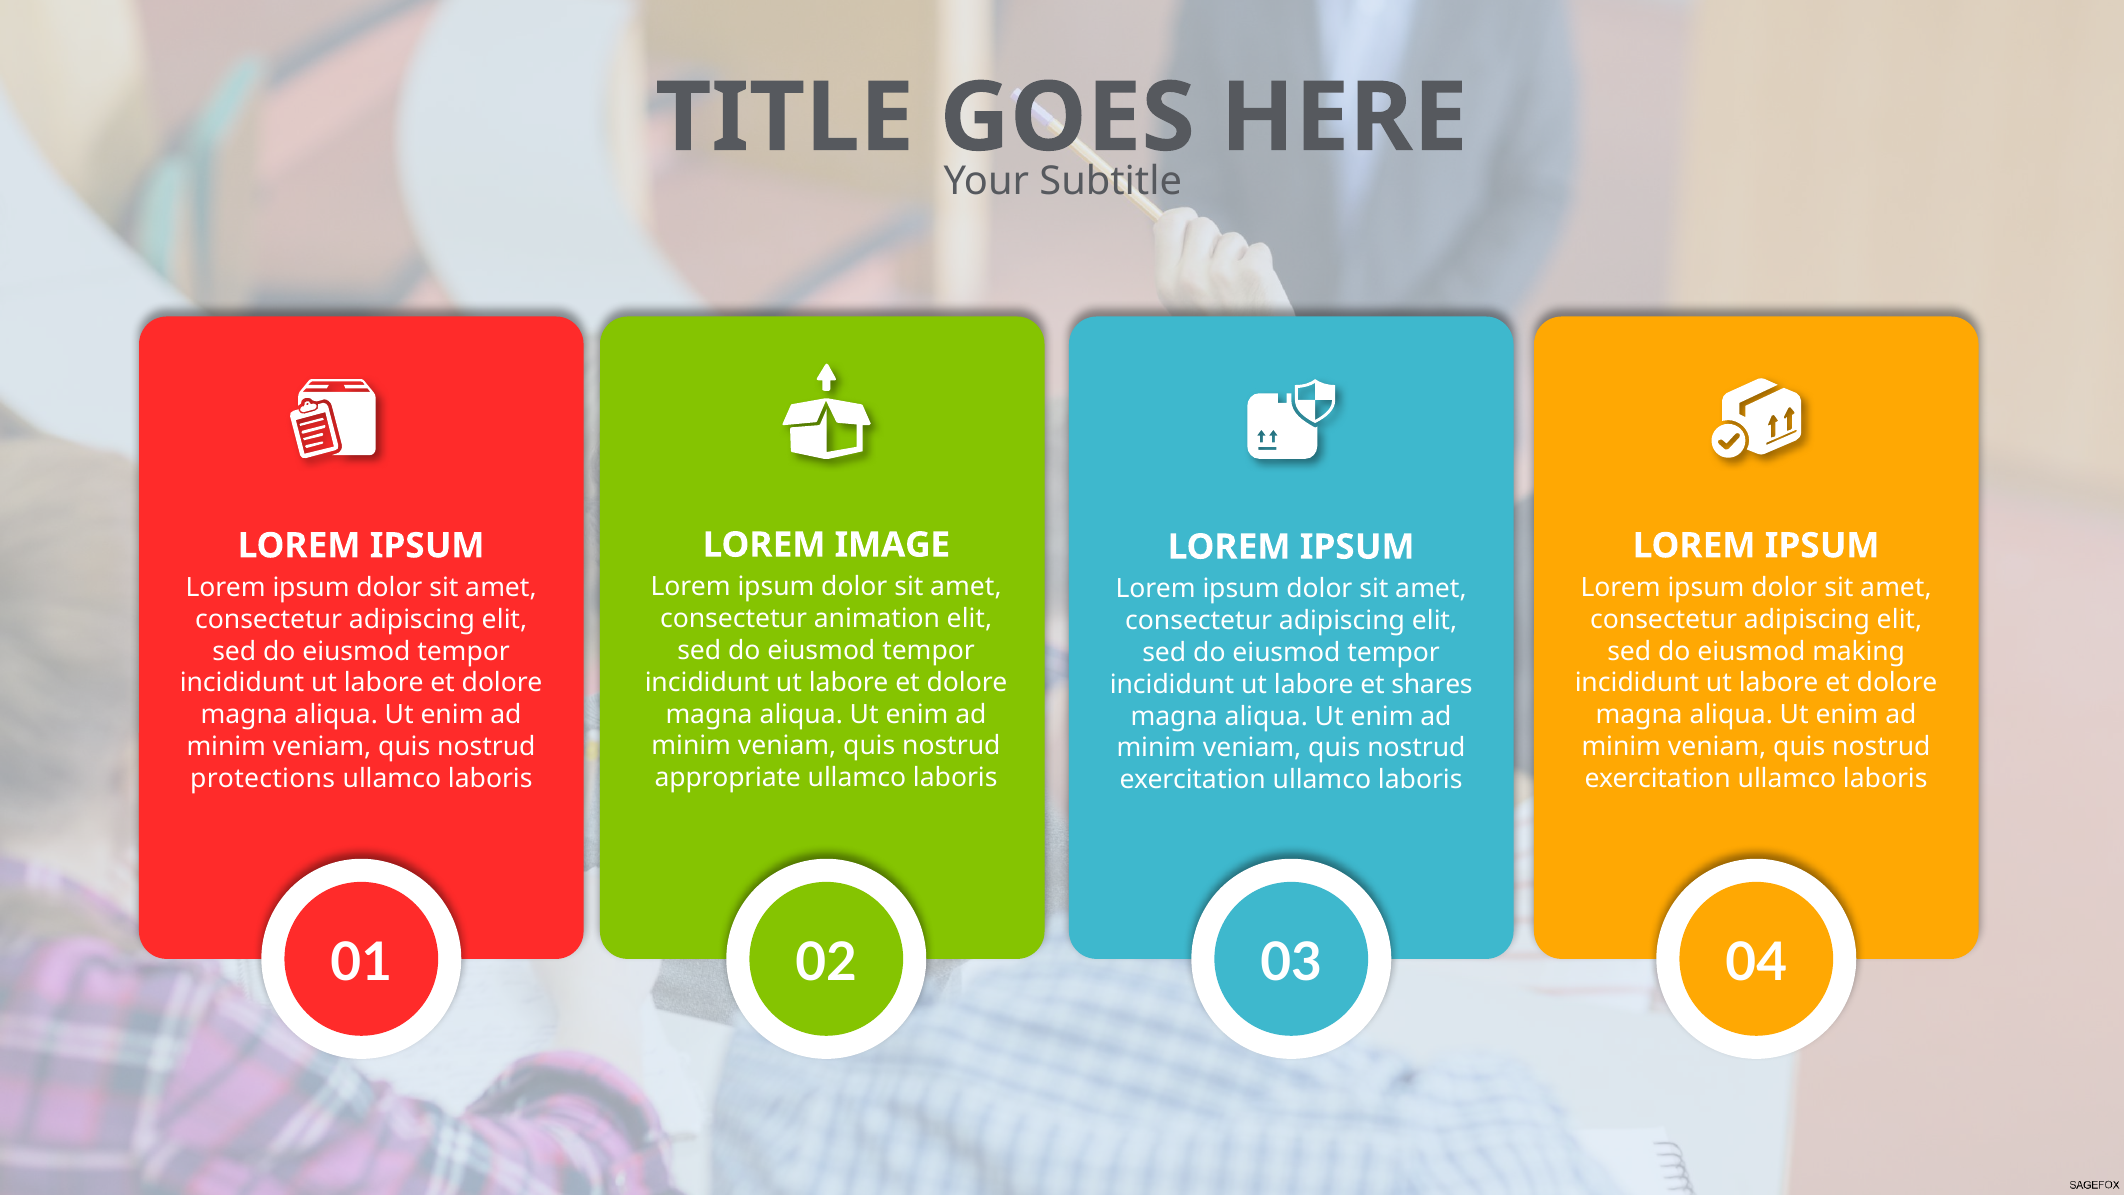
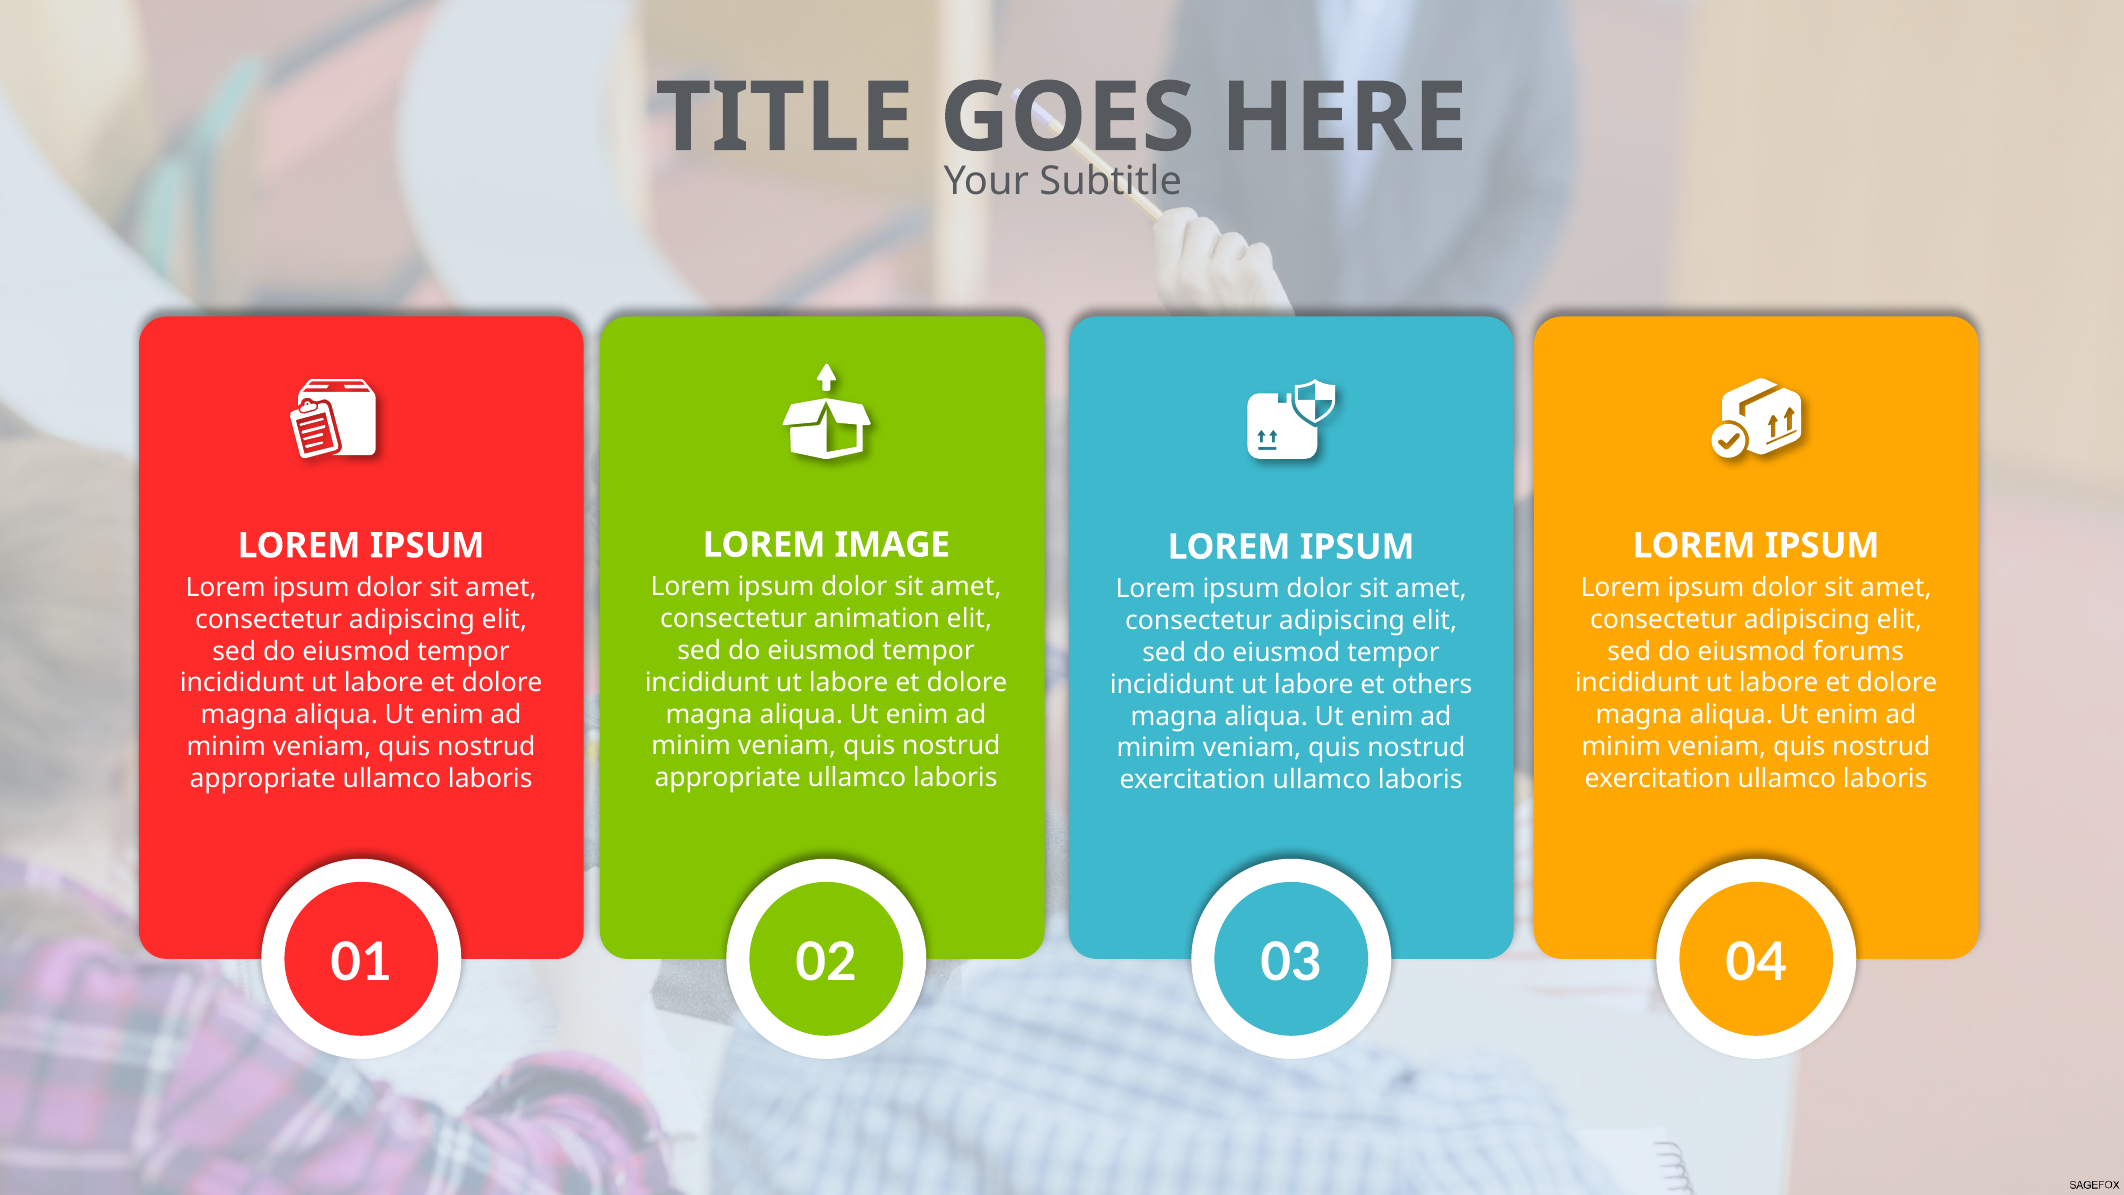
making: making -> forums
shares: shares -> others
protections at (263, 779): protections -> appropriate
